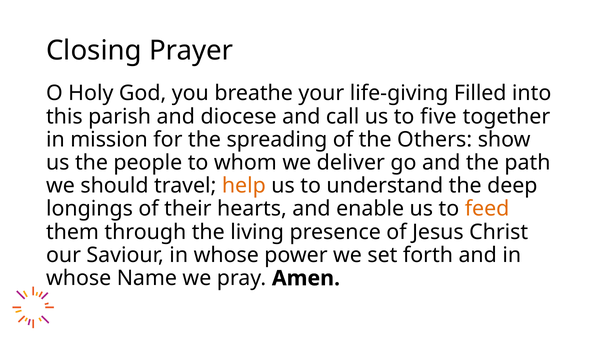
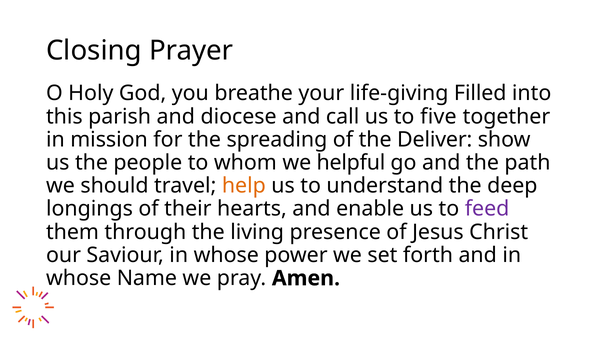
Others: Others -> Deliver
deliver: deliver -> helpful
feed colour: orange -> purple
